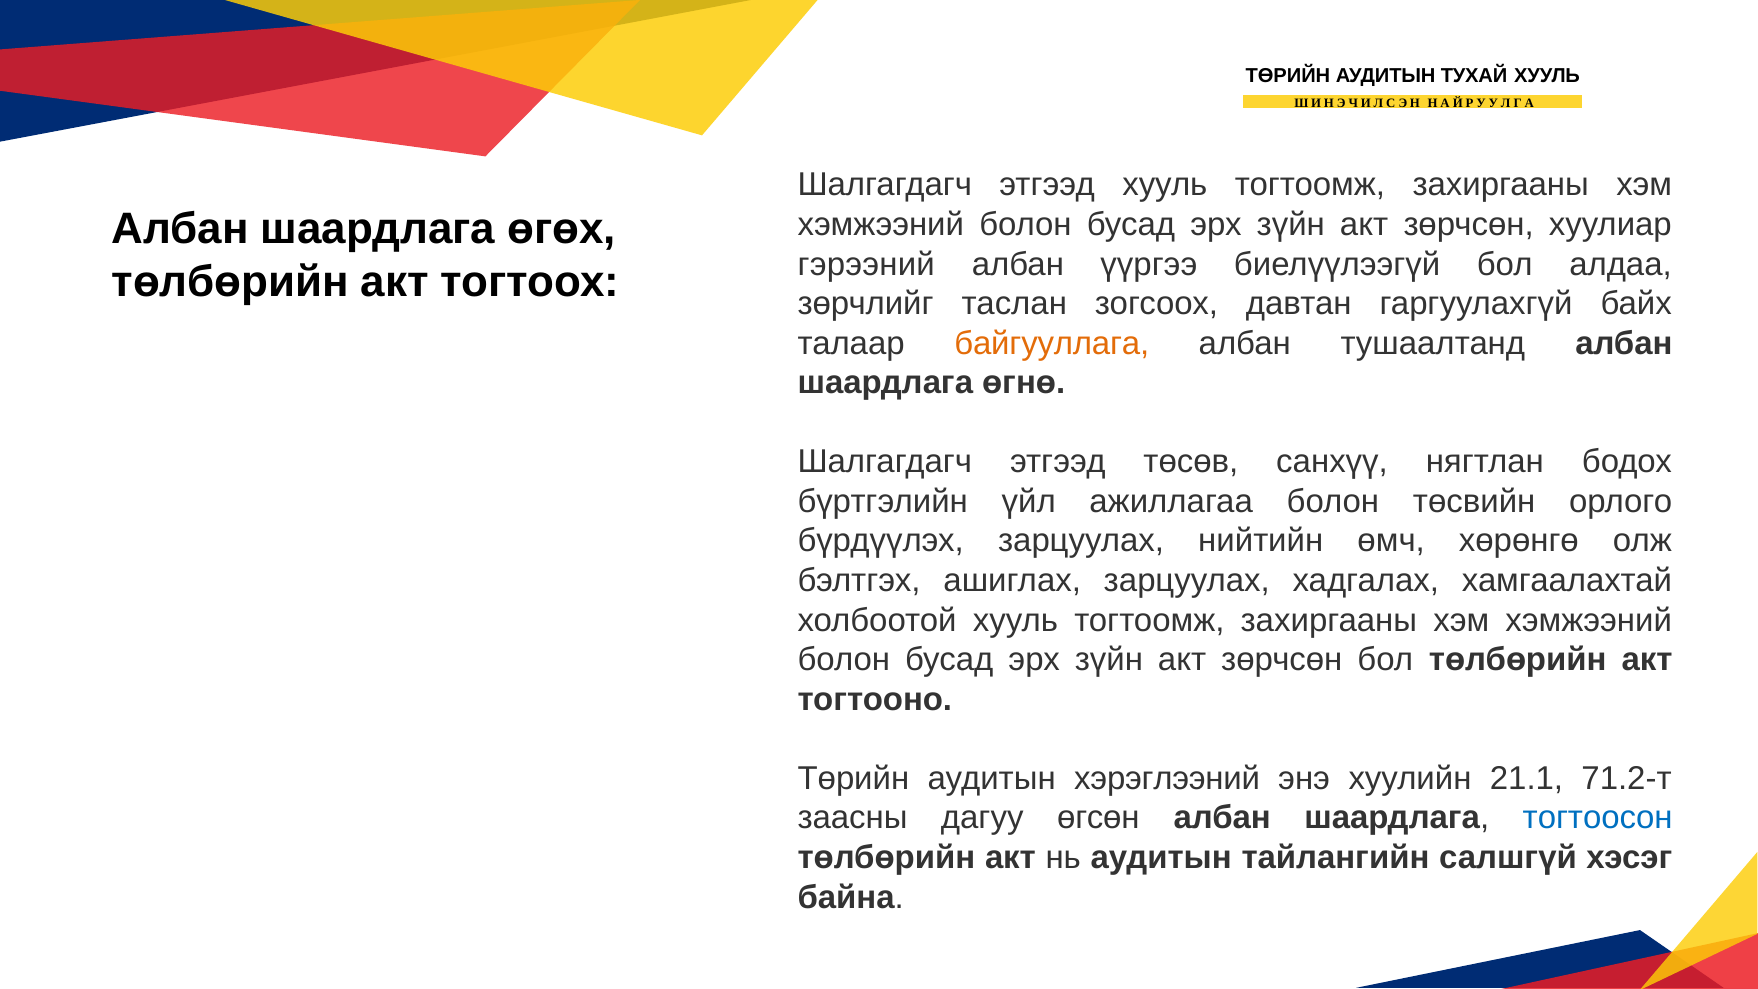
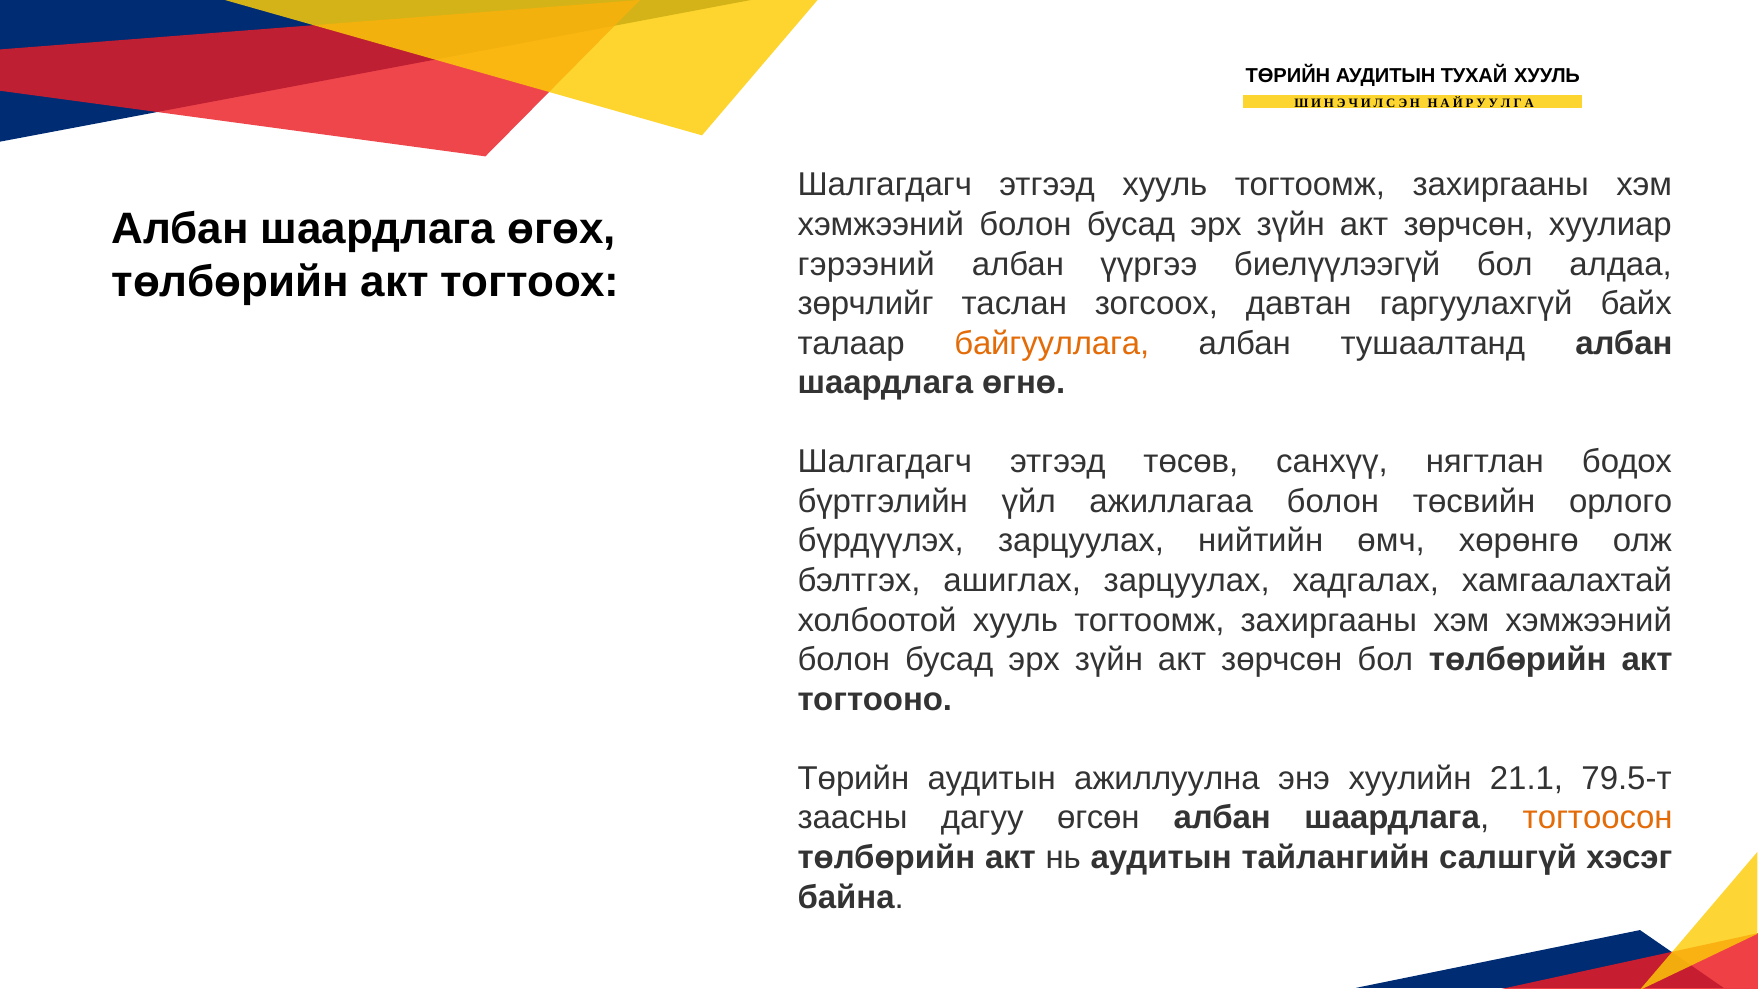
хэрэглээний: хэрэглээний -> ажиллуулна
71.2-т: 71.2-т -> 79.5-т
тогтоосон colour: blue -> orange
